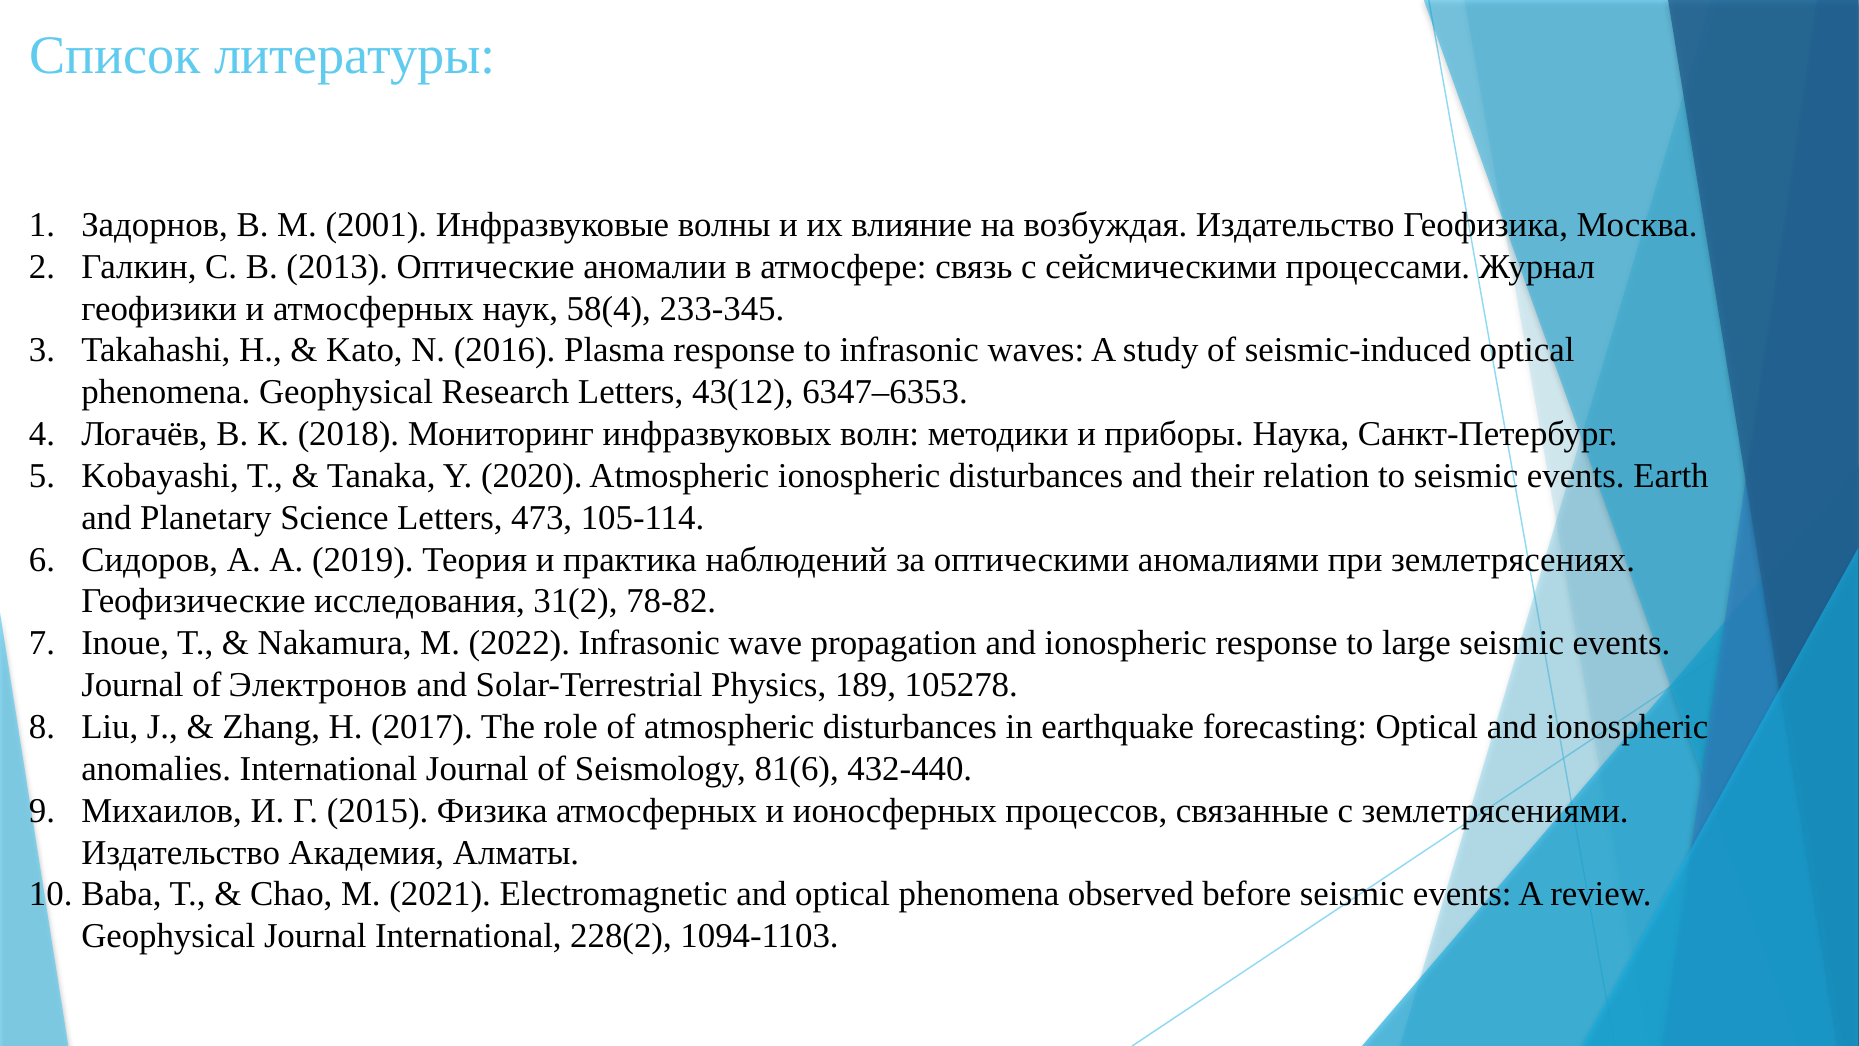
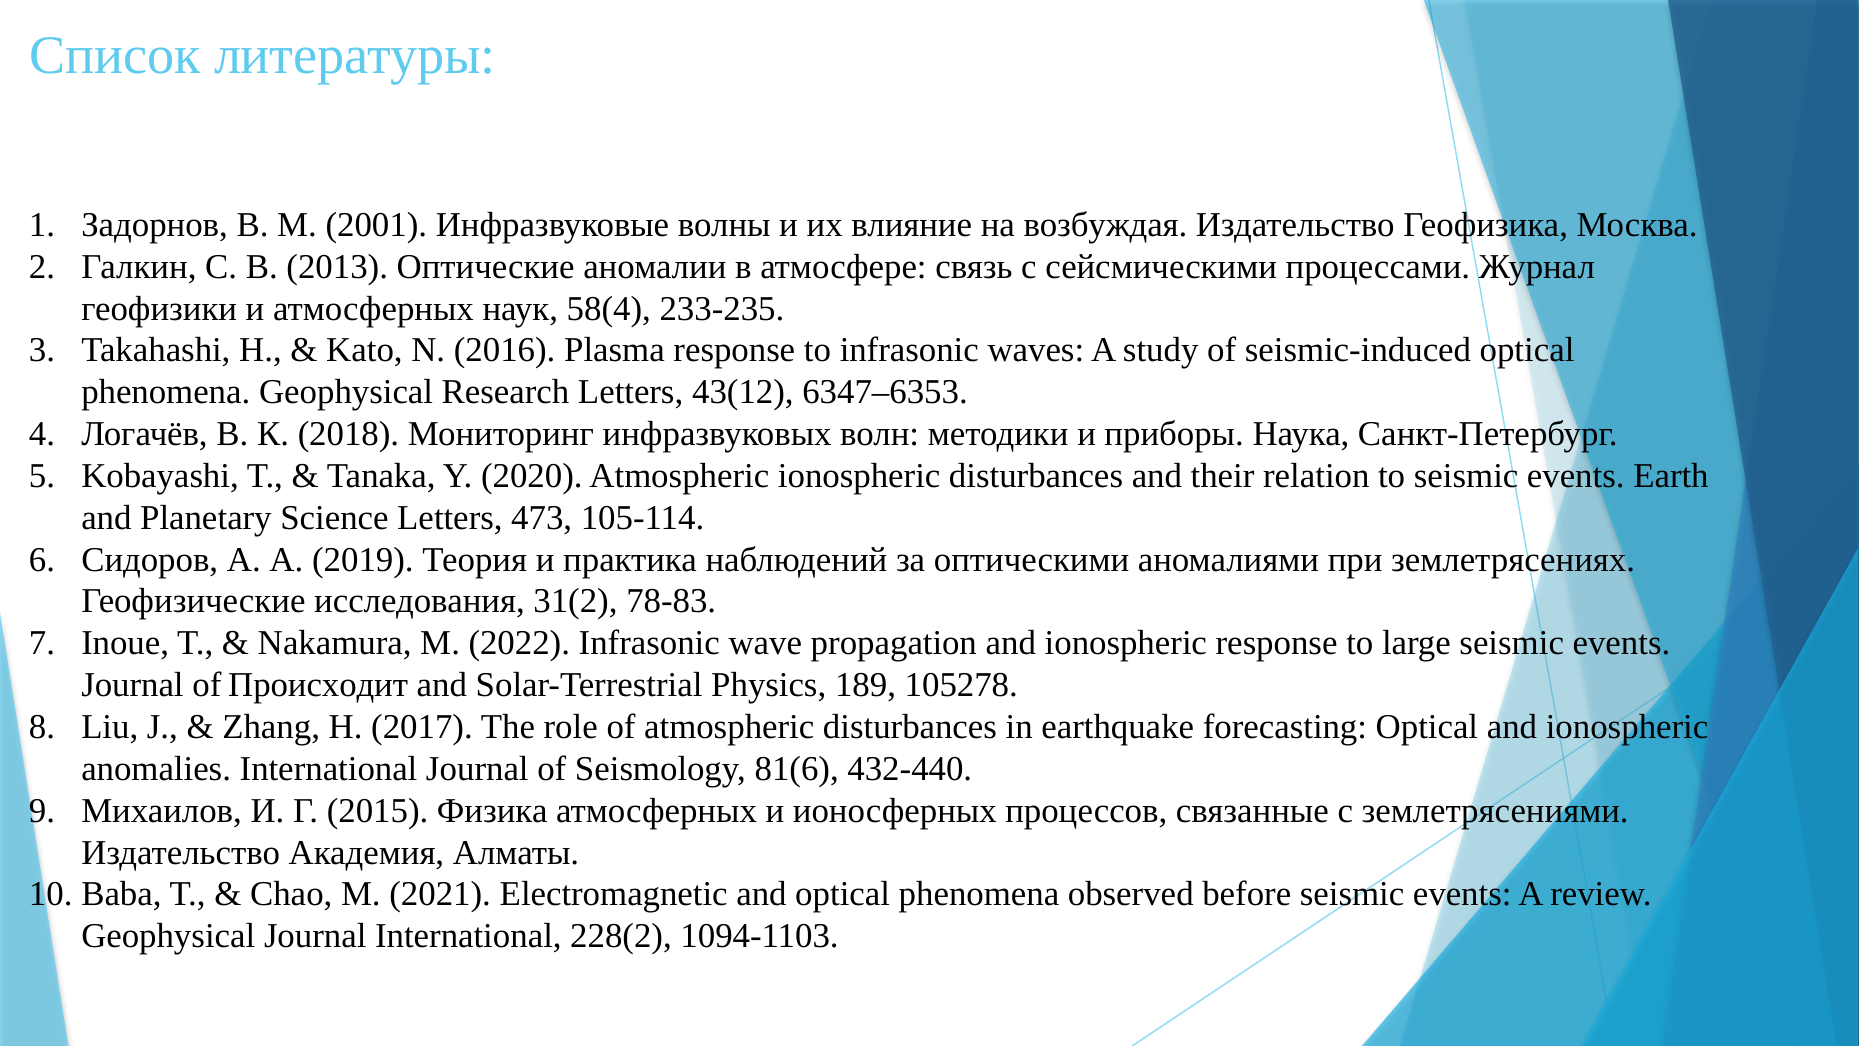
233-345: 233-345 -> 233-235
78-82: 78-82 -> 78-83
Электронов: Электронов -> Происходит
